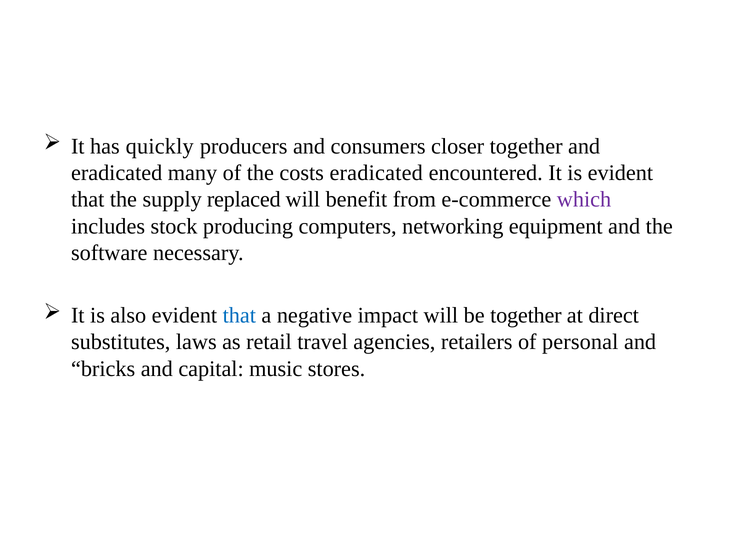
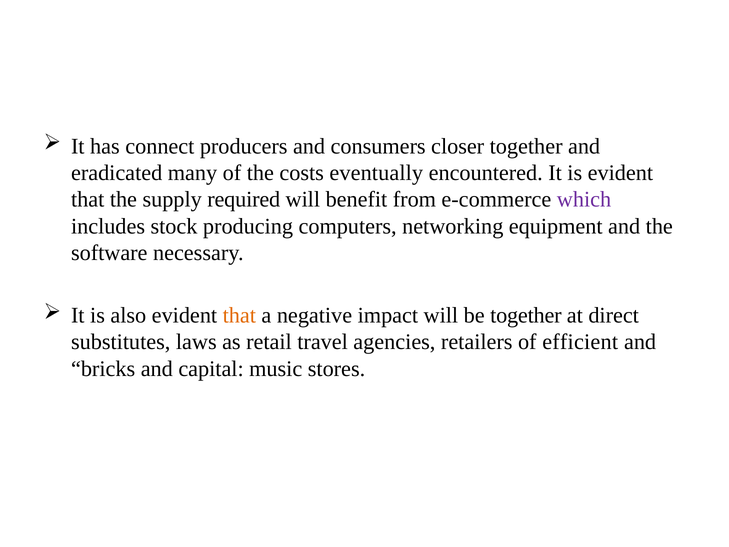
quickly: quickly -> connect
costs eradicated: eradicated -> eventually
replaced: replaced -> required
that at (239, 315) colour: blue -> orange
personal: personal -> efficient
